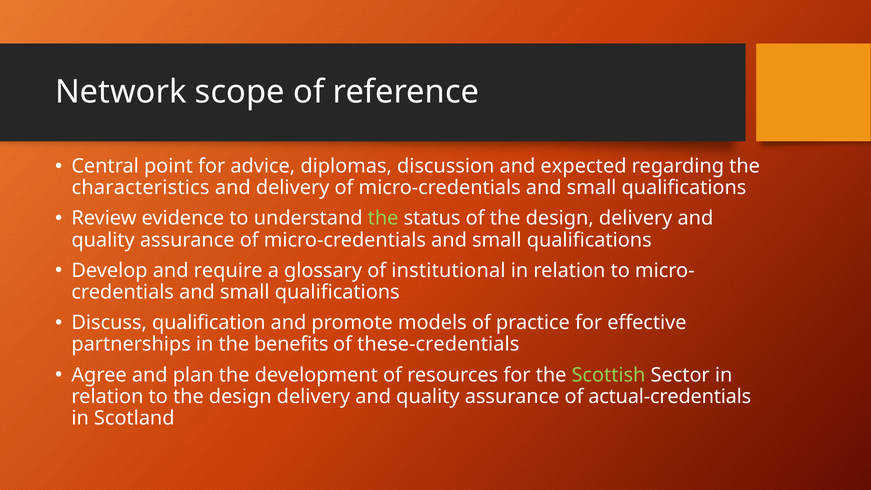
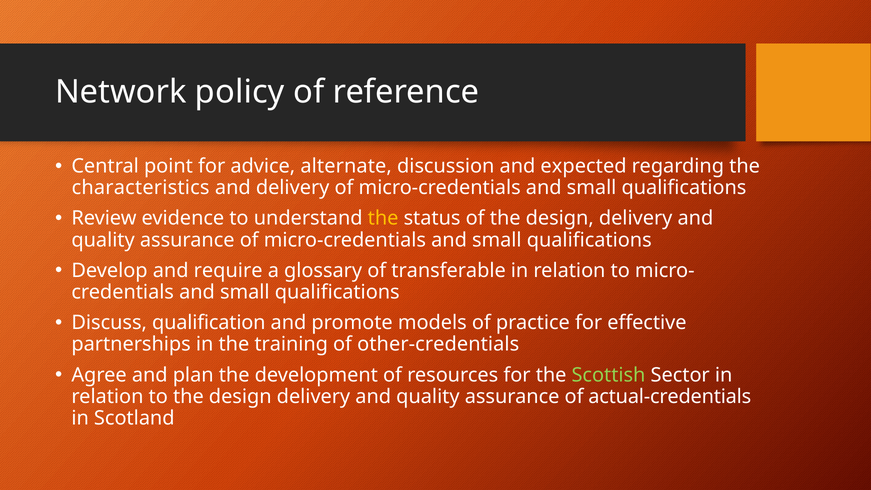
scope: scope -> policy
diplomas: diplomas -> alternate
the at (383, 218) colour: light green -> yellow
institutional: institutional -> transferable
benefits: benefits -> training
these-credentials: these-credentials -> other-credentials
